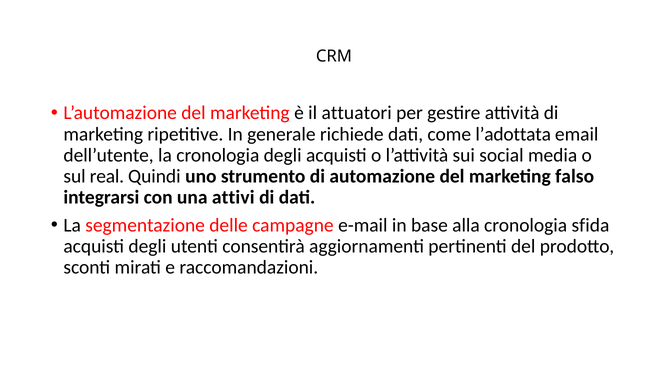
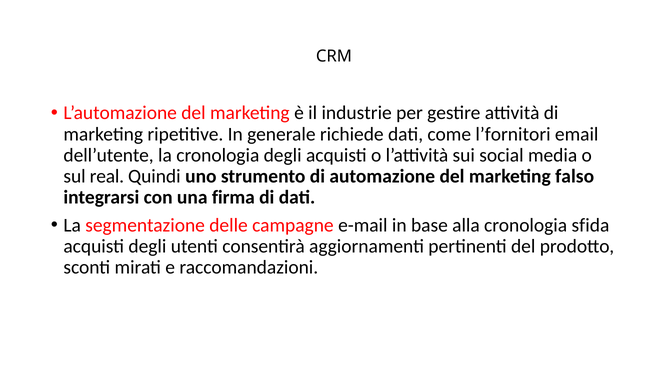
attuatori: attuatori -> industrie
l’adottata: l’adottata -> l’fornitori
attivi: attivi -> firma
